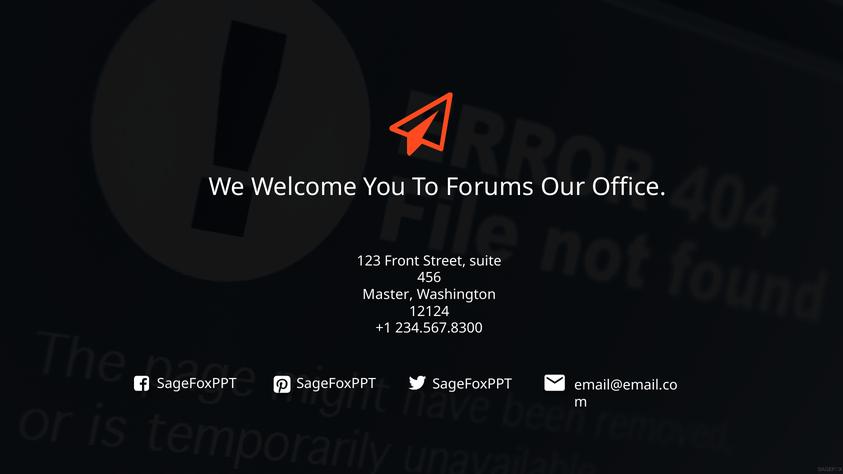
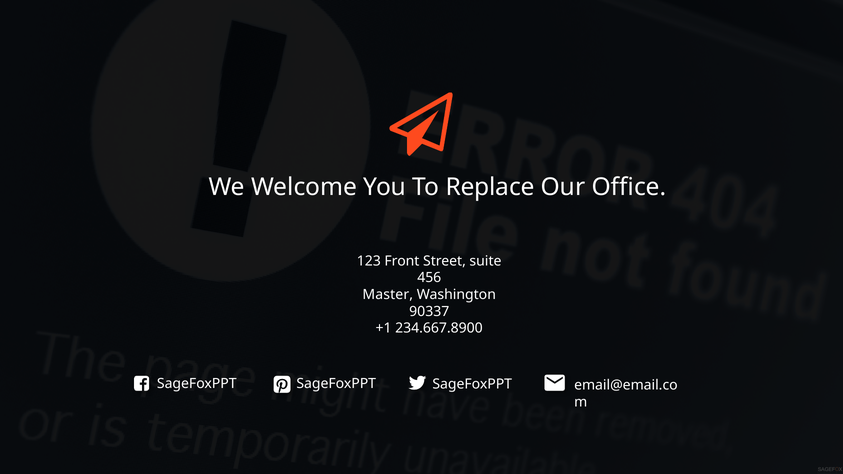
Forums: Forums -> Replace
12124: 12124 -> 90337
234.567.8300: 234.567.8300 -> 234.667.8900
